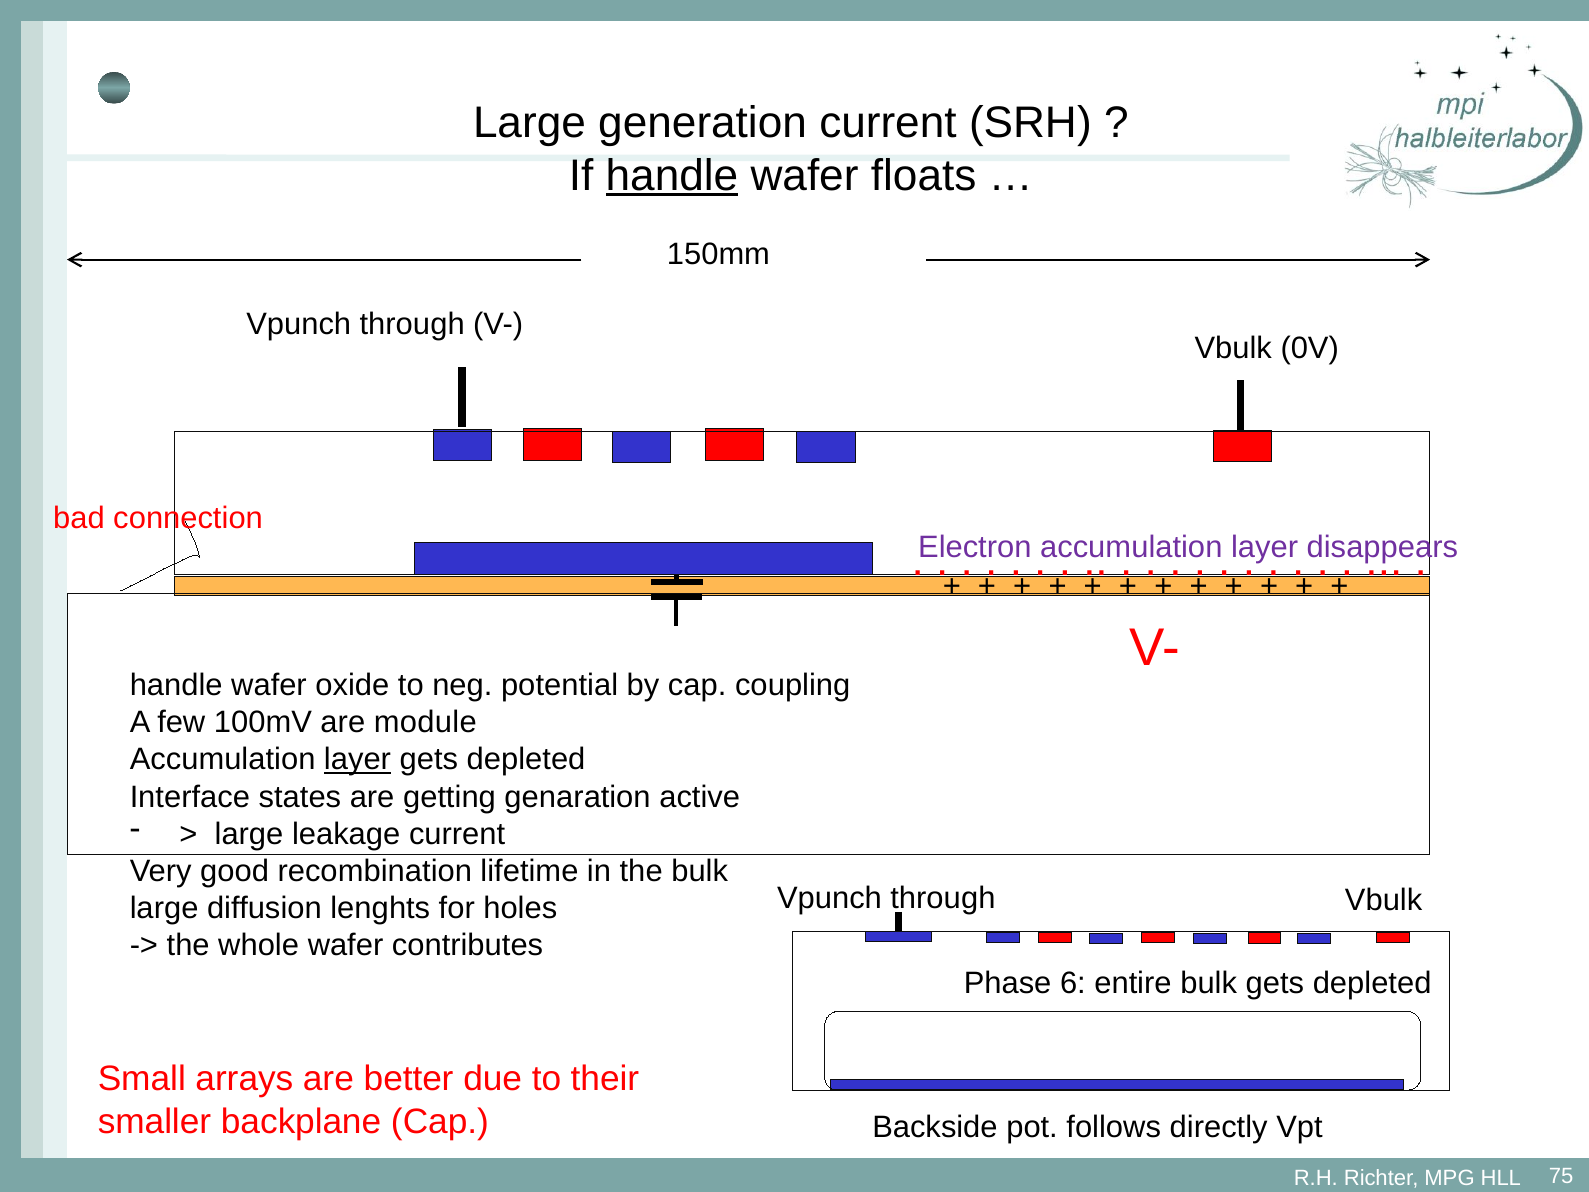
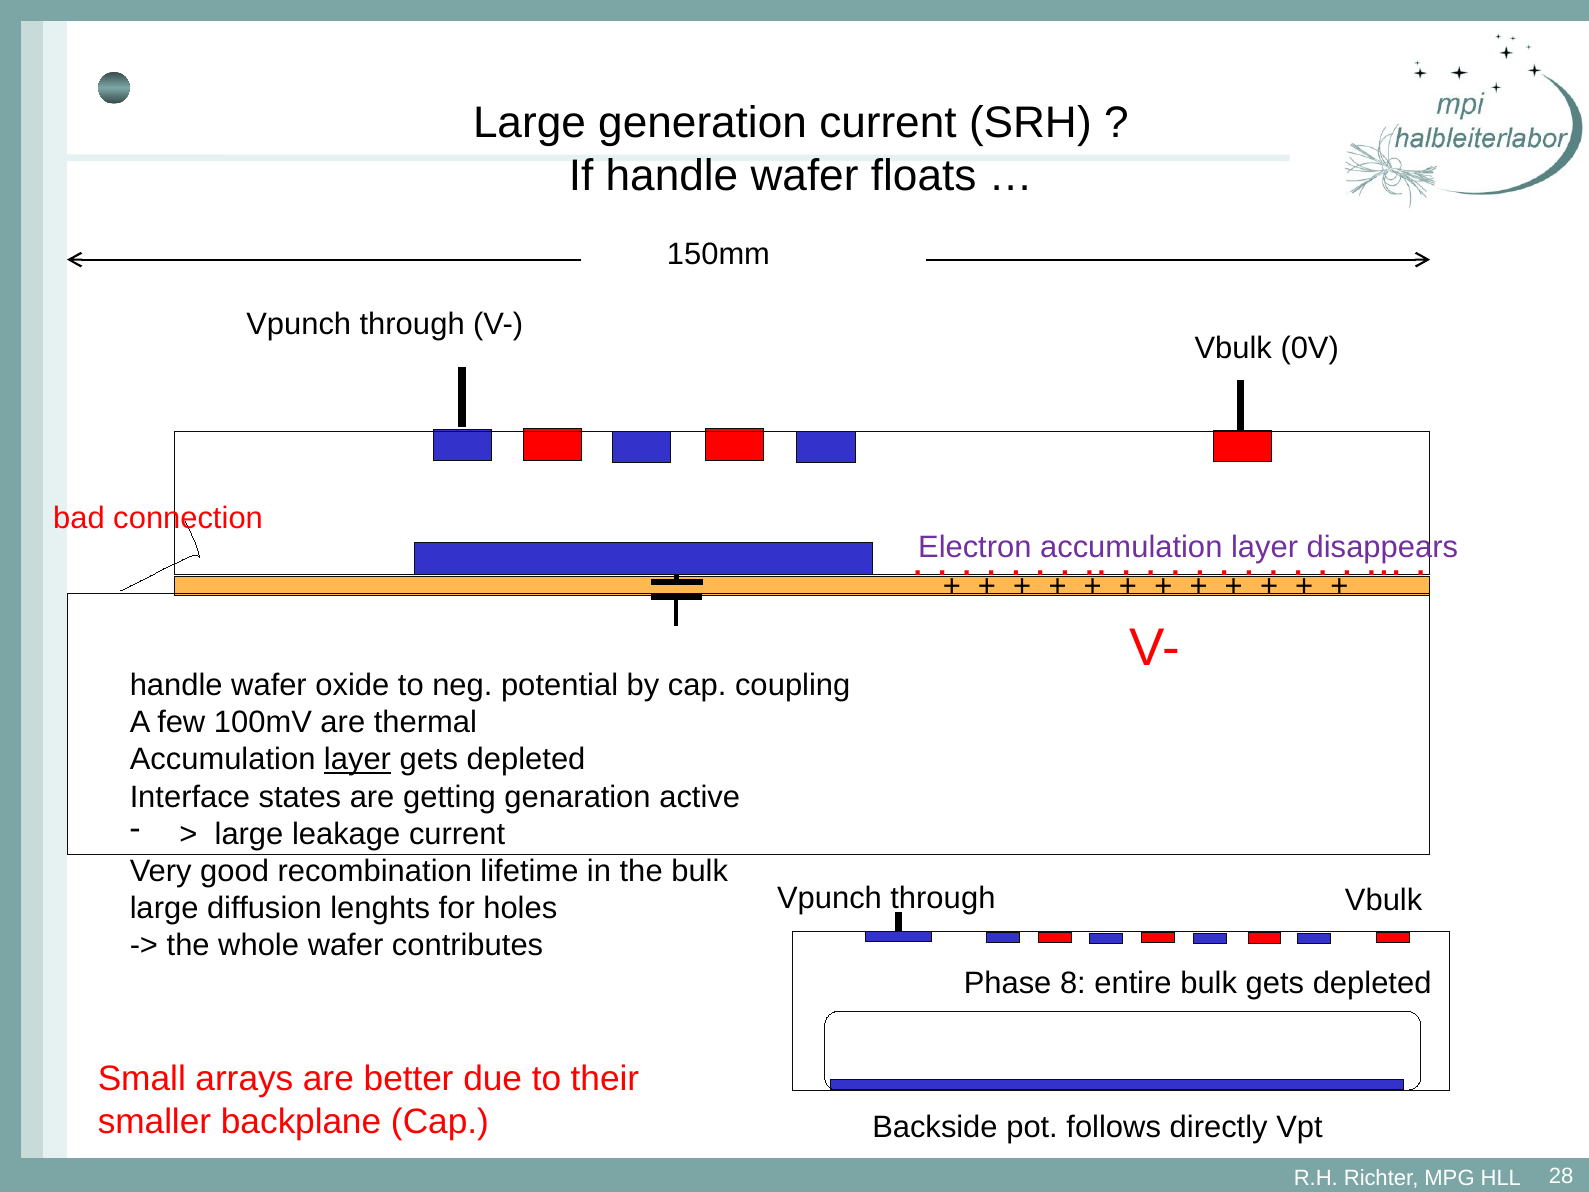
handle at (672, 176) underline: present -> none
module: module -> thermal
6: 6 -> 8
75: 75 -> 28
